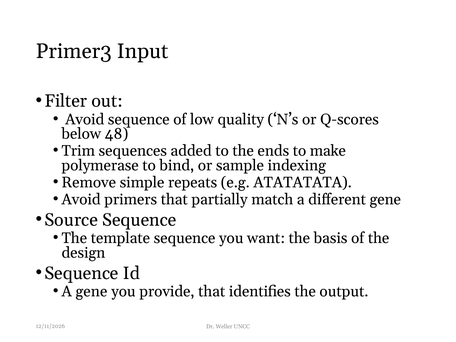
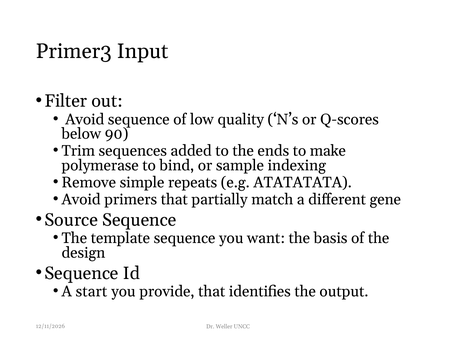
48: 48 -> 90
A gene: gene -> start
